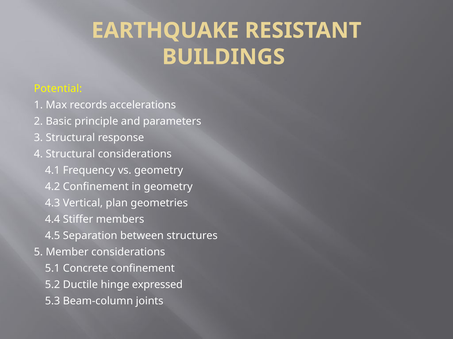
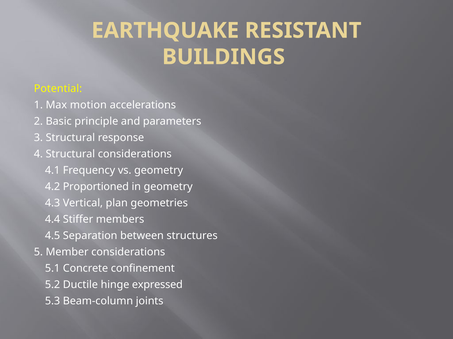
records: records -> motion
4.2 Confinement: Confinement -> Proportioned
